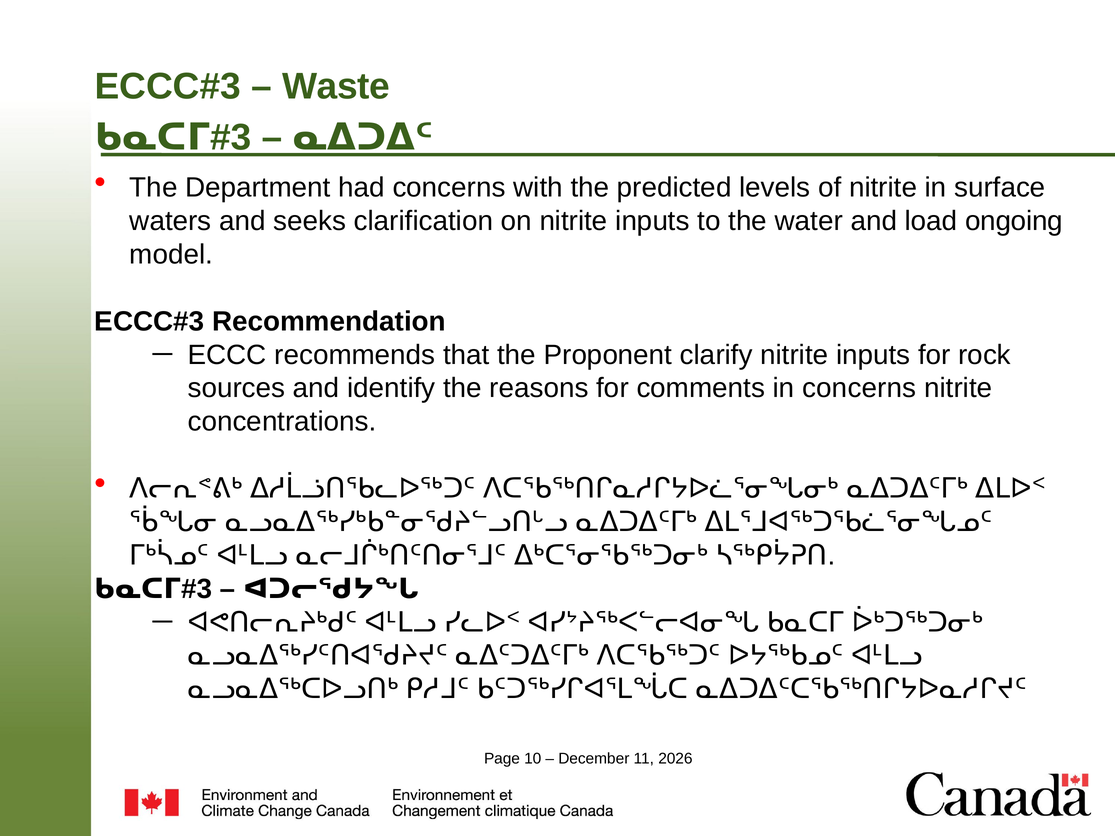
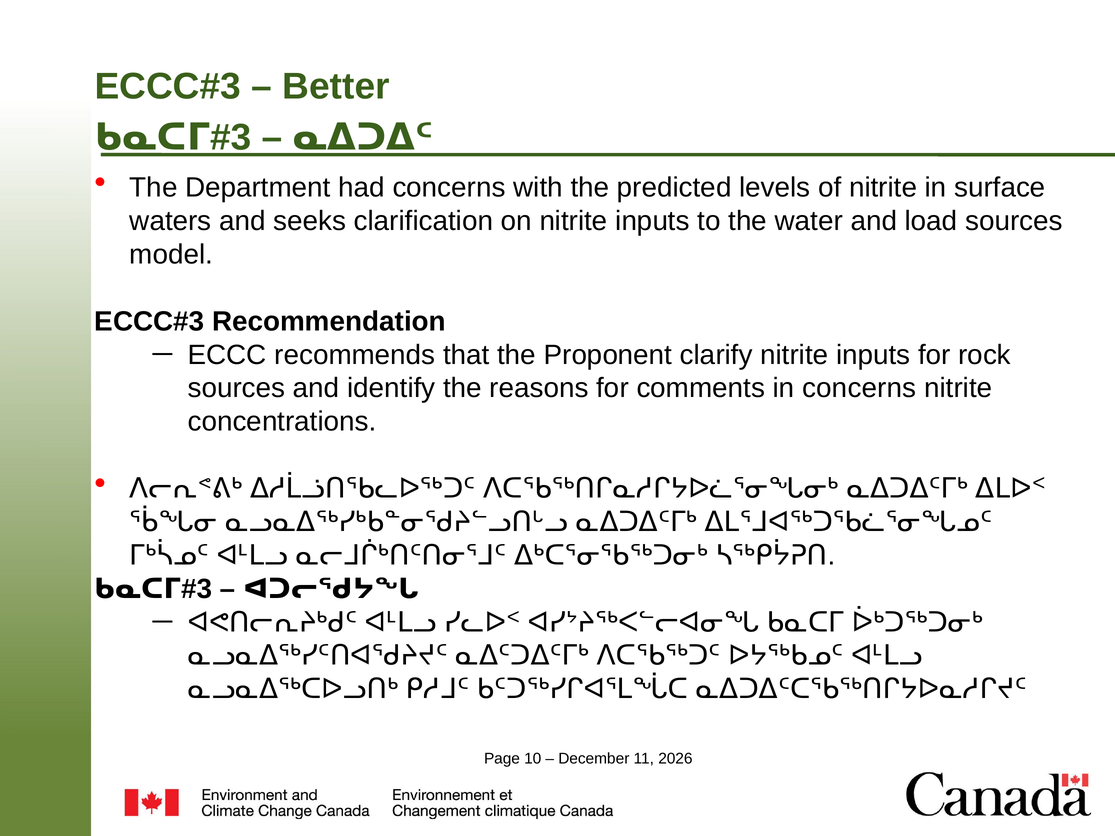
Waste: Waste -> Better
load ongoing: ongoing -> sources
